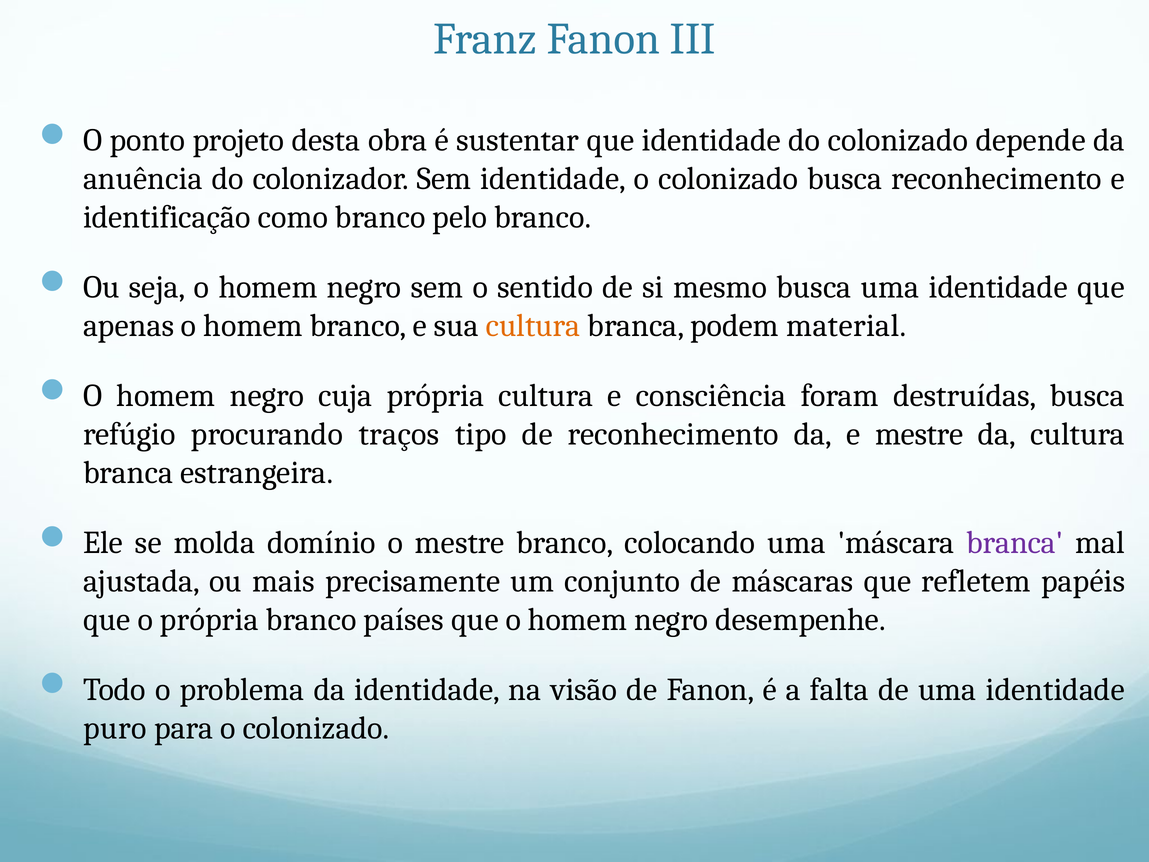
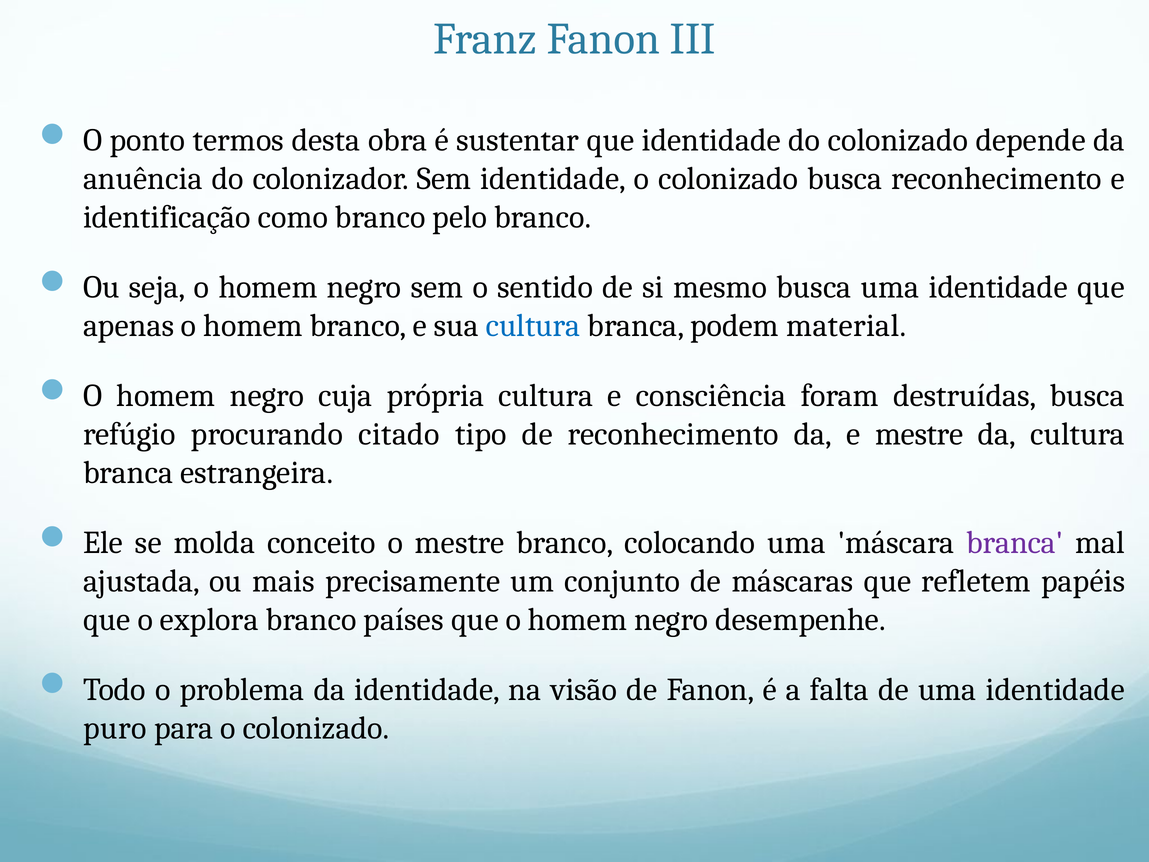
projeto: projeto -> termos
cultura at (533, 326) colour: orange -> blue
traços: traços -> citado
domínio: domínio -> conceito
o própria: própria -> explora
